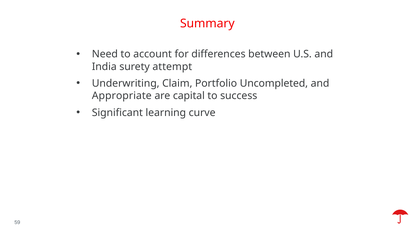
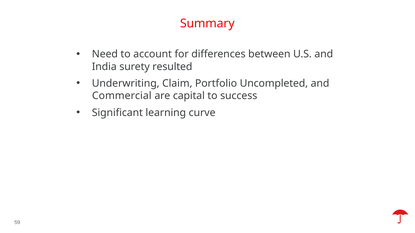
attempt: attempt -> resulted
Appropriate: Appropriate -> Commercial
